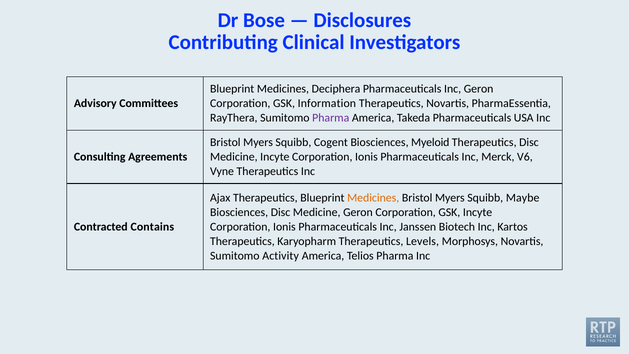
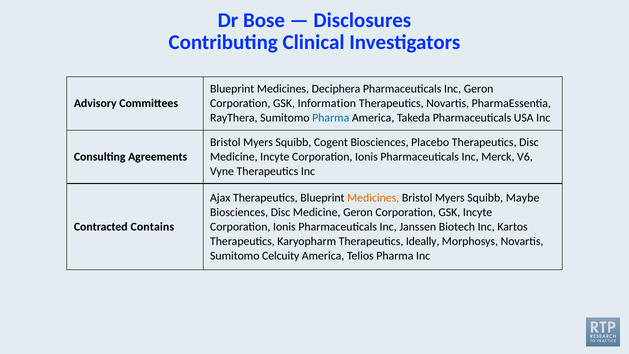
Pharma at (331, 118) colour: purple -> blue
Myeloid: Myeloid -> Placebo
Levels: Levels -> Ideally
Activity: Activity -> Celcuity
